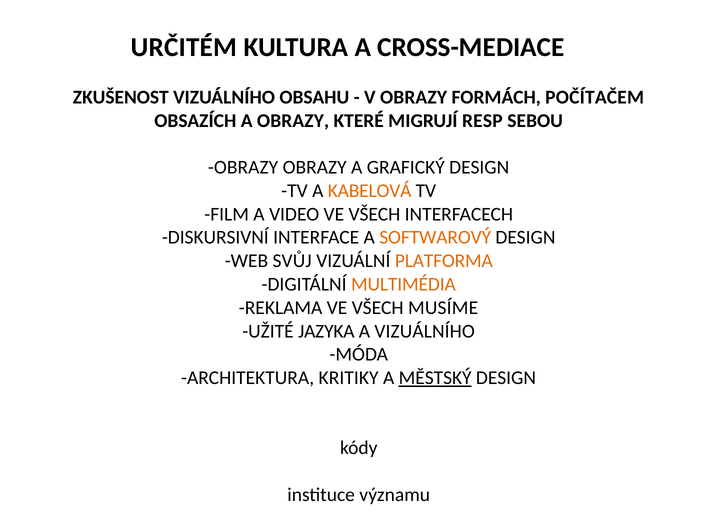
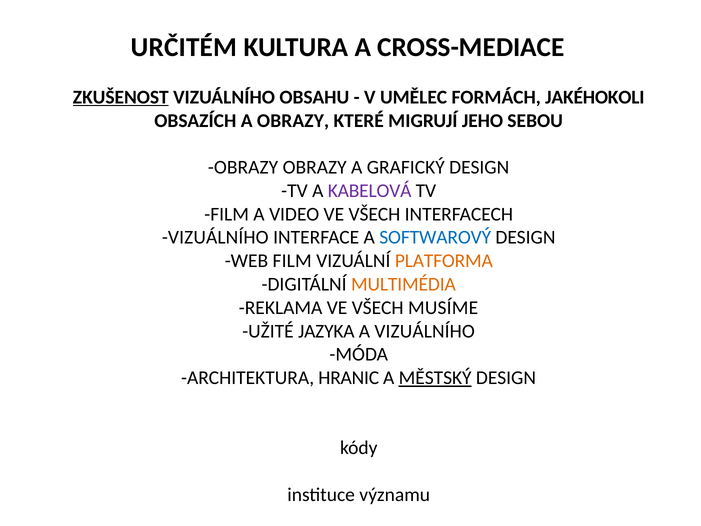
ZKUŠENOST underline: none -> present
V OBRAZY: OBRAZY -> UMĚLEC
POČÍTAČEM: POČÍTAČEM -> JAKÉHOKOLI
RESP: RESP -> JEHO
KABELOVÁ colour: orange -> purple
DISKURSIVNÍ at (215, 237): DISKURSIVNÍ -> VIZUÁLNÍHO
SOFTWAROVÝ colour: orange -> blue
WEB SVŮJ: SVŮJ -> FILM
KRITIKY: KRITIKY -> HRANIC
